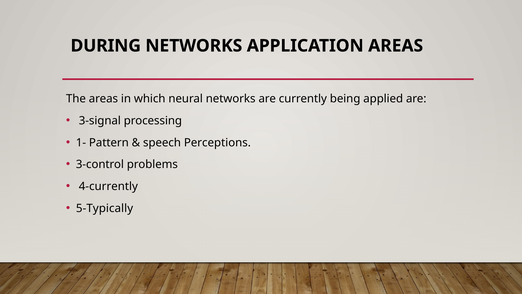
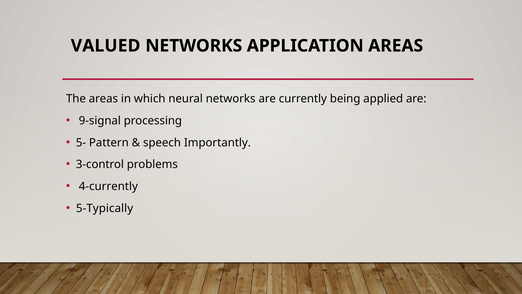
DURING: DURING -> VALUED
3-signal: 3-signal -> 9-signal
1-: 1- -> 5-
Perceptions: Perceptions -> Importantly
